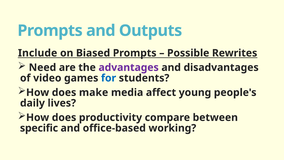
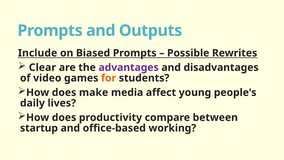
Need: Need -> Clear
for colour: blue -> orange
specific: specific -> startup
